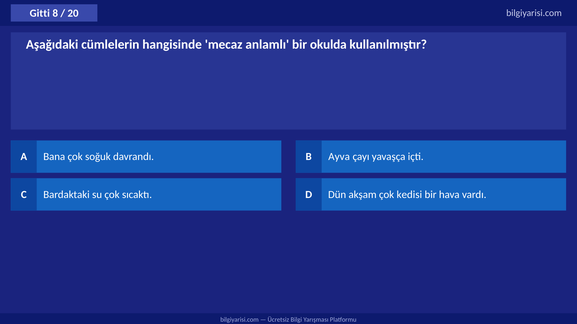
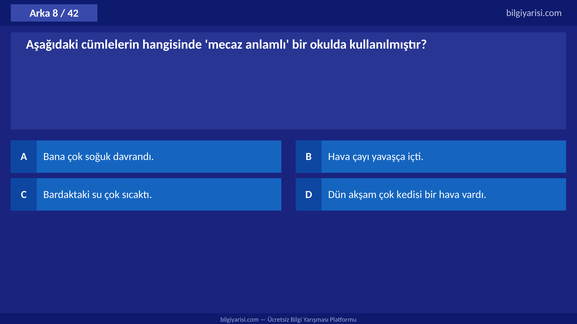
Gitti: Gitti -> Arka
20: 20 -> 42
B Ayva: Ayva -> Hava
